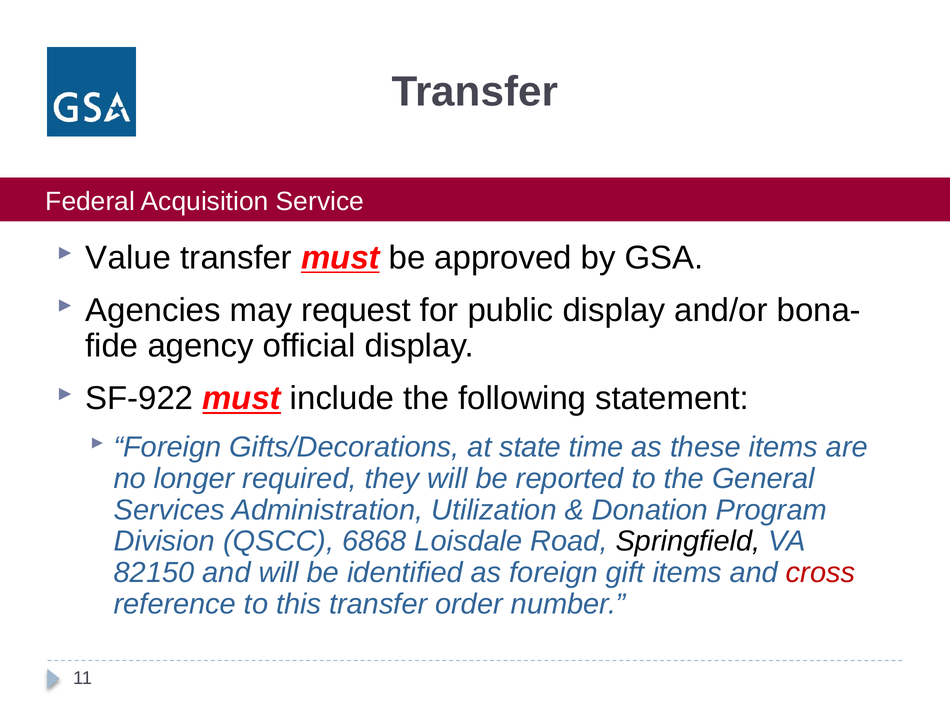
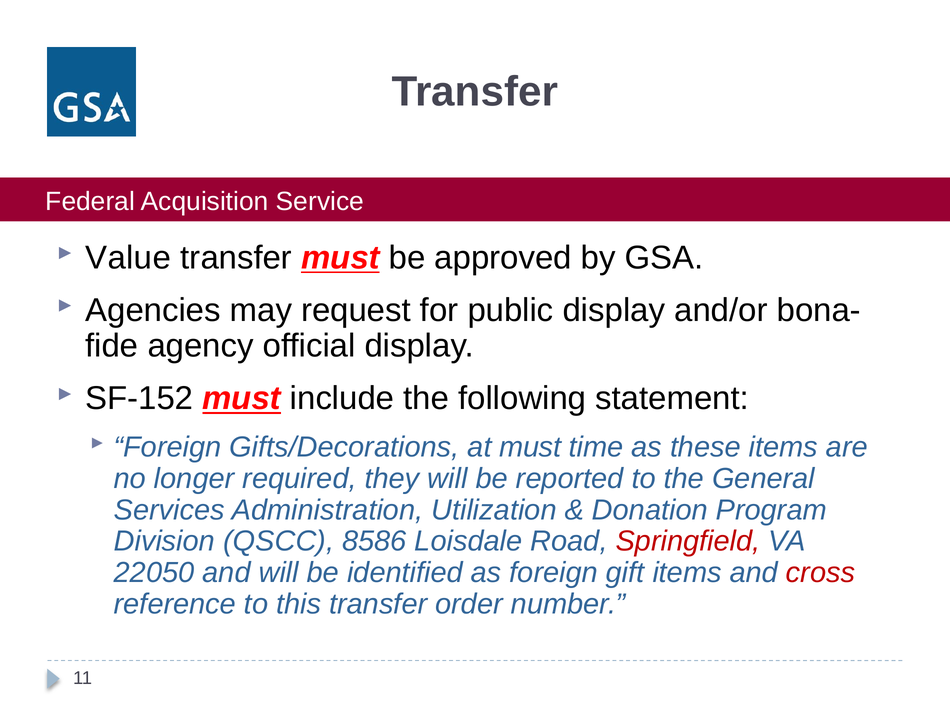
SF-922: SF-922 -> SF-152
at state: state -> must
6868: 6868 -> 8586
Springfield colour: black -> red
82150: 82150 -> 22050
